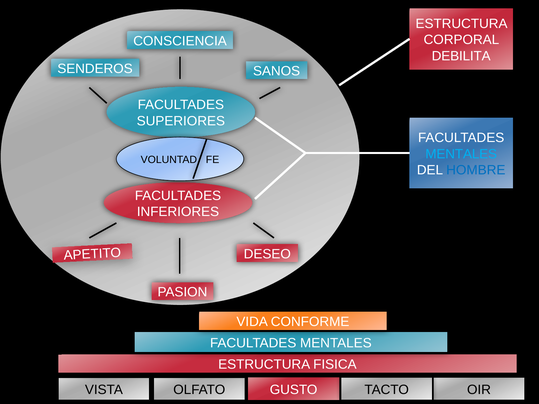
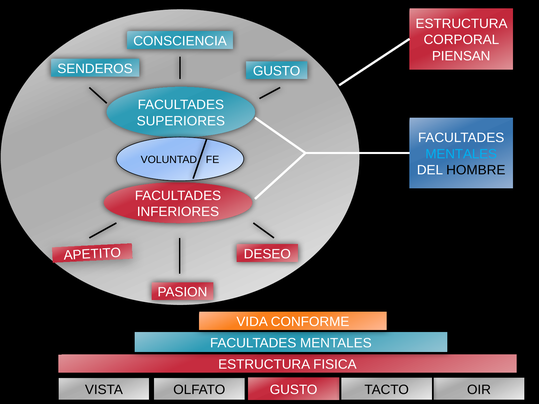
DEBILITA: DEBILITA -> PIENSAN
SANOS at (277, 71): SANOS -> GUSTO
HOMBRE colour: blue -> black
